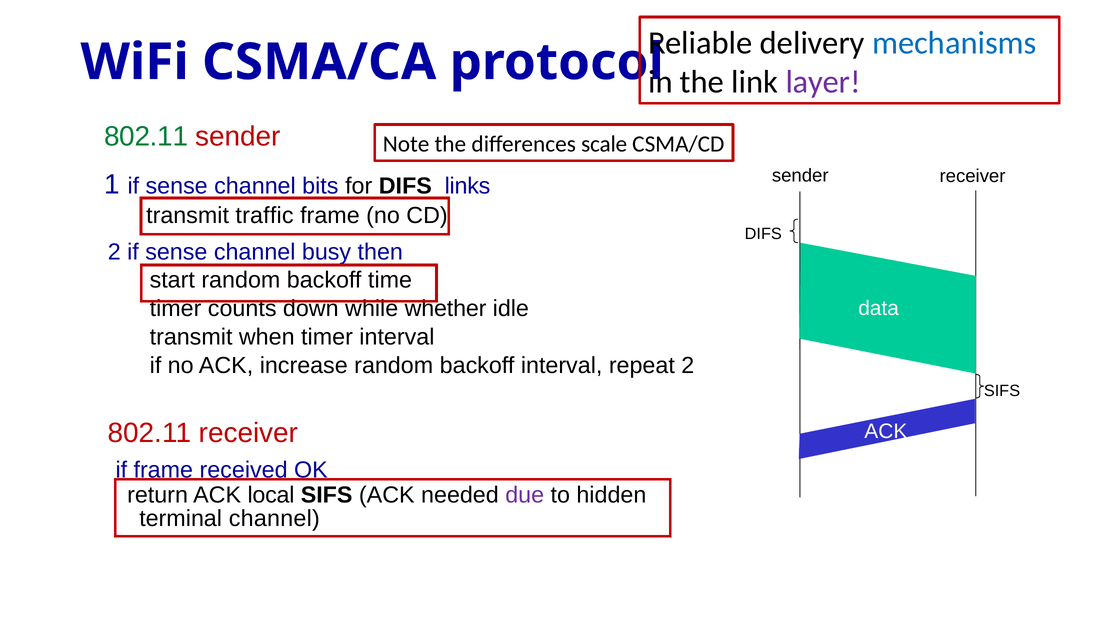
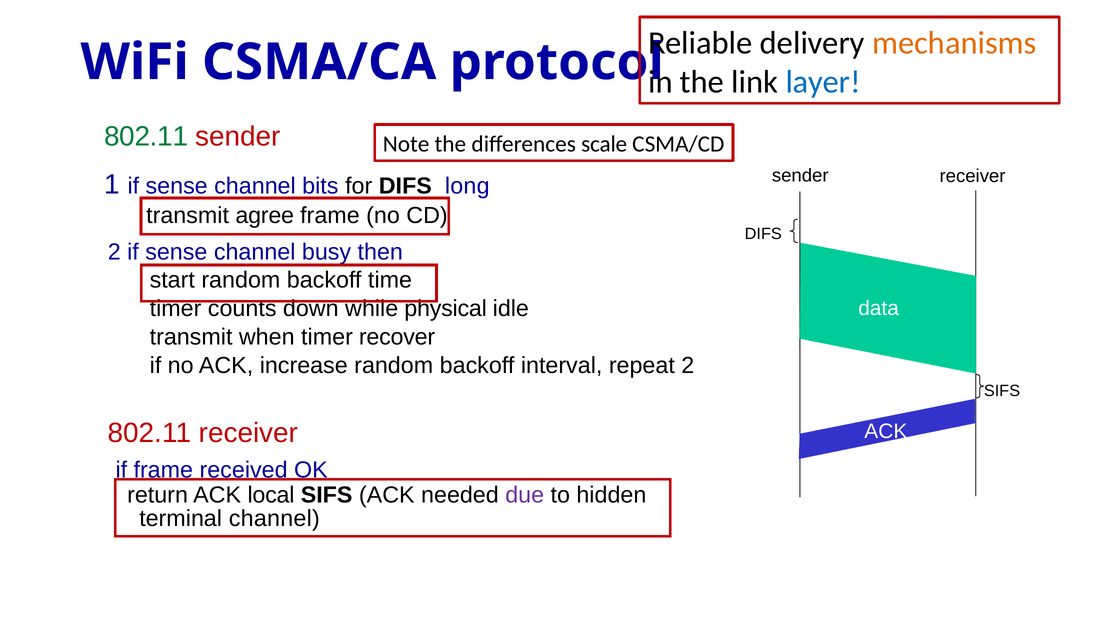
mechanisms colour: blue -> orange
layer colour: purple -> blue
links: links -> long
traffic: traffic -> agree
whether: whether -> physical
timer interval: interval -> recover
